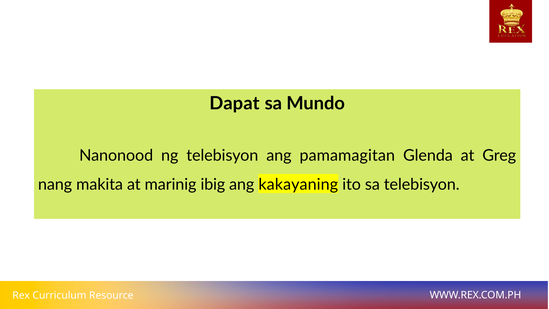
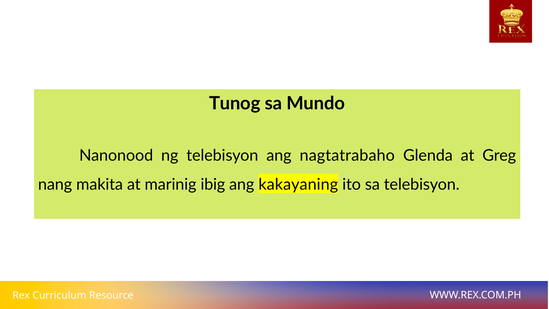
Dapat: Dapat -> Tunog
pamamagitan: pamamagitan -> nagtatrabaho
